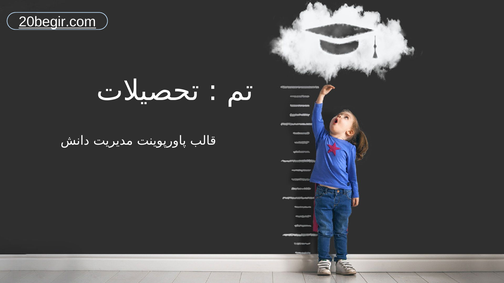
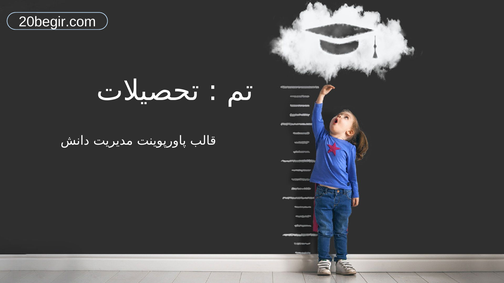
20begir.com underline: present -> none
